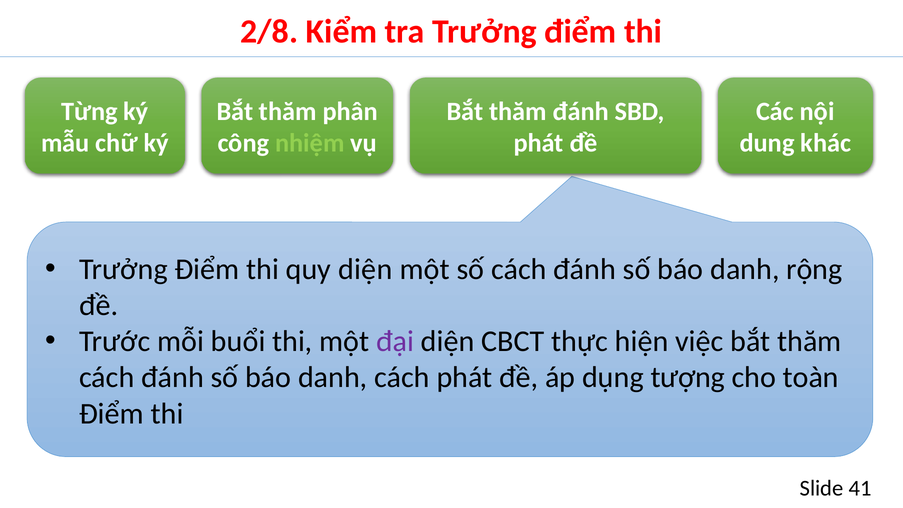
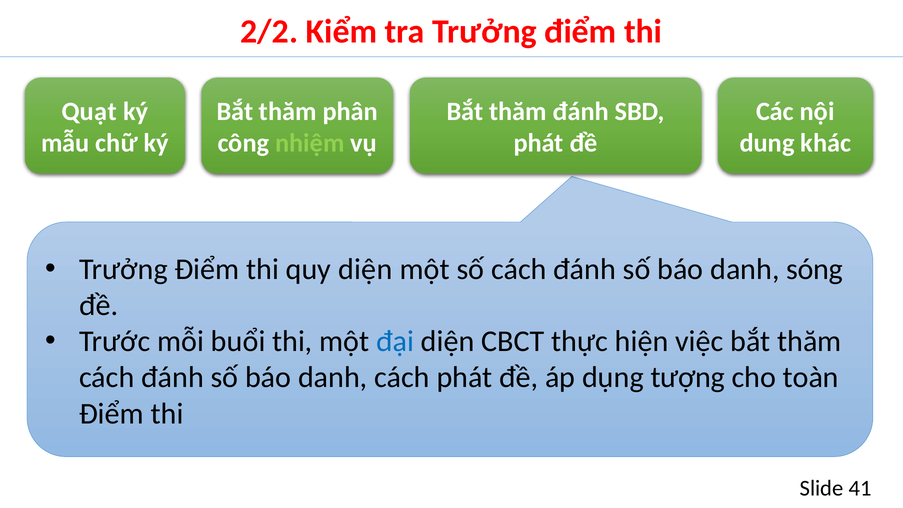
2/8: 2/8 -> 2/2
Từng: Từng -> Quạt
rộng: rộng -> sóng
đại colour: purple -> blue
